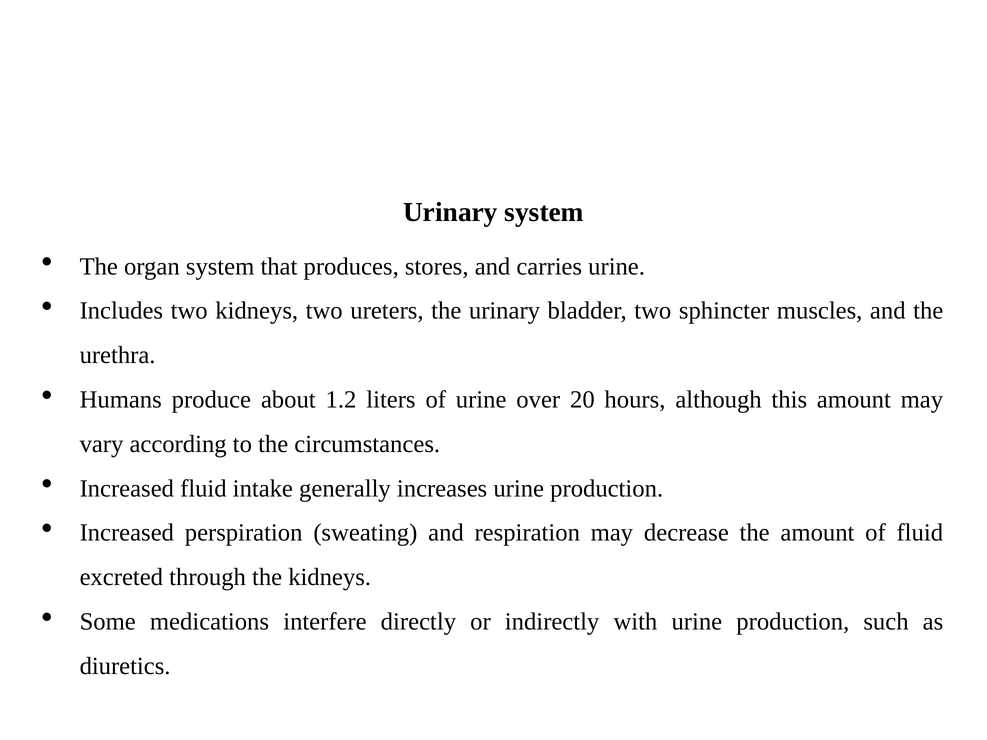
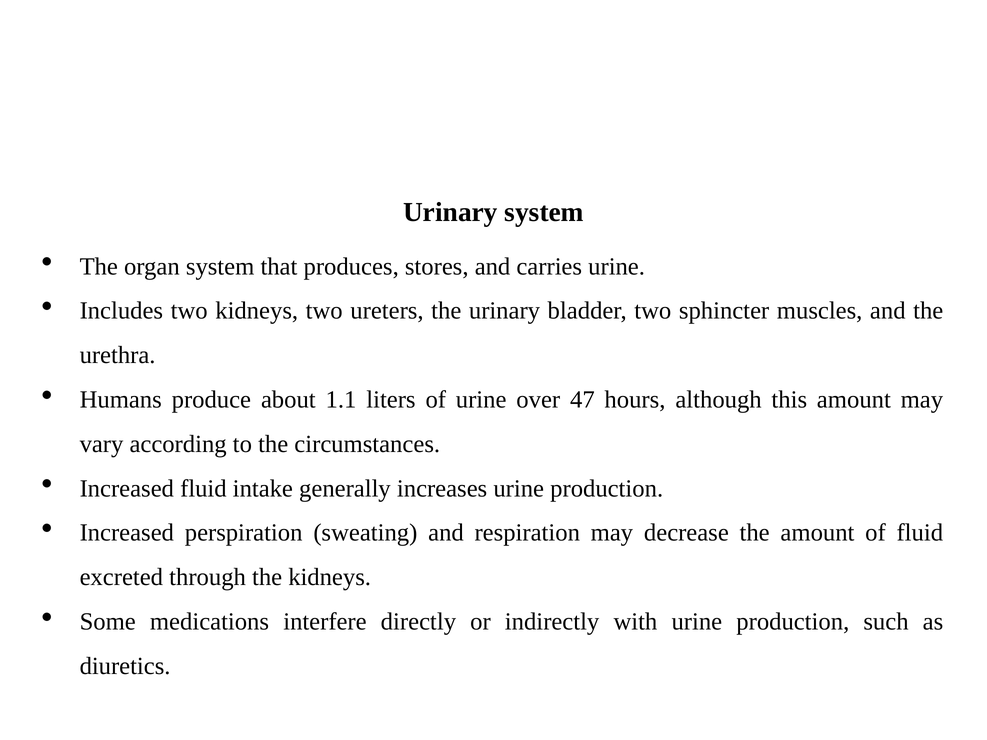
1.2: 1.2 -> 1.1
20: 20 -> 47
